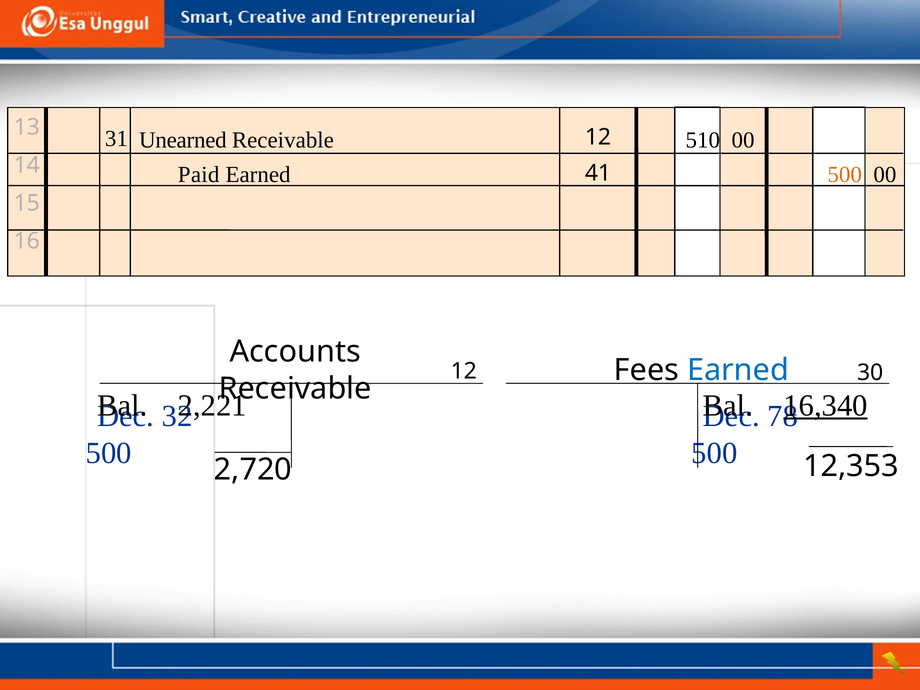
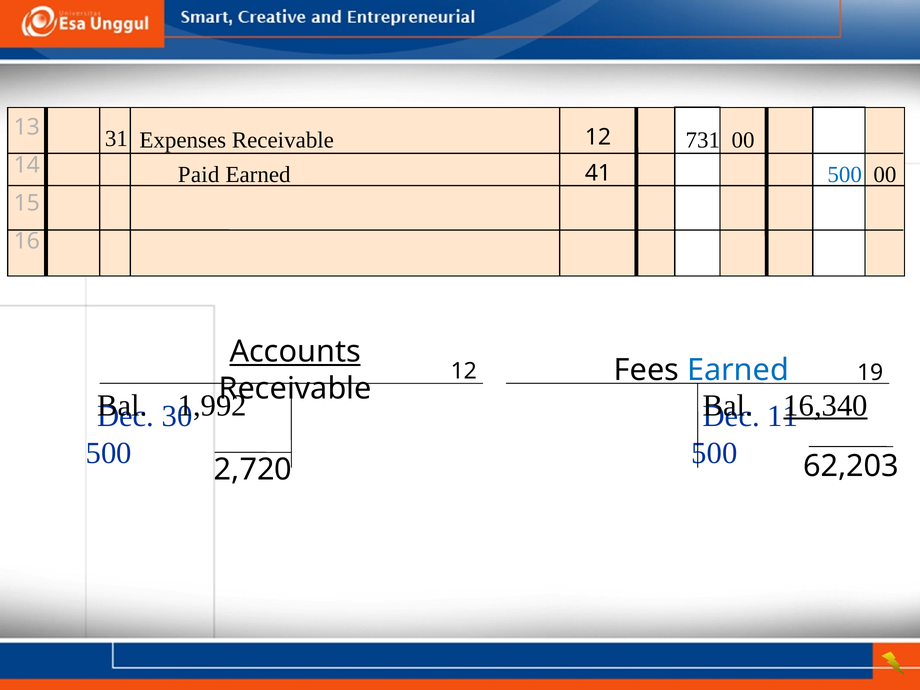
Unearned: Unearned -> Expenses
510: 510 -> 731
500 at (845, 175) colour: orange -> blue
Accounts underline: none -> present
30: 30 -> 19
2,221: 2,221 -> 1,992
32: 32 -> 30
78: 78 -> 11
12,353: 12,353 -> 62,203
